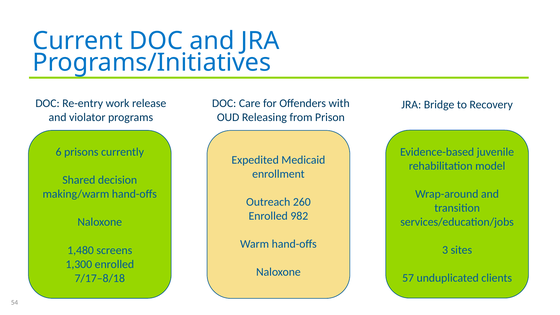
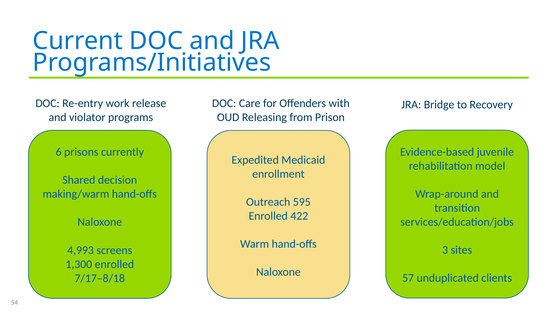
260: 260 -> 595
982: 982 -> 422
1,480: 1,480 -> 4,993
